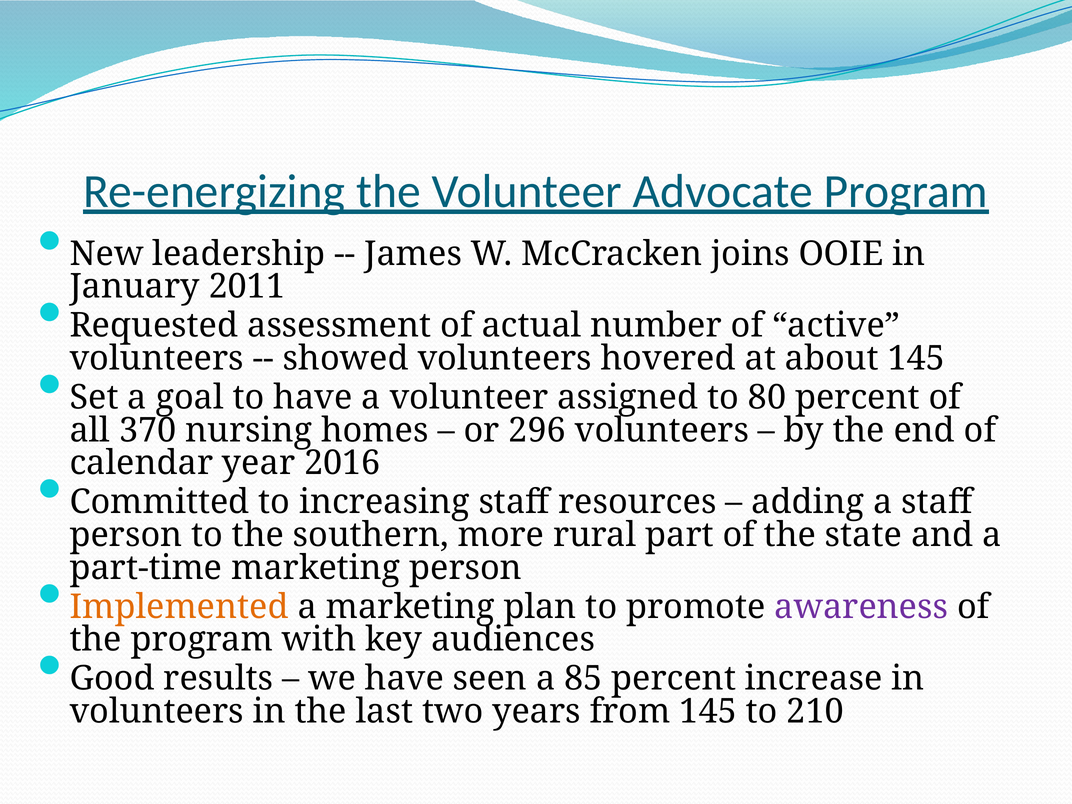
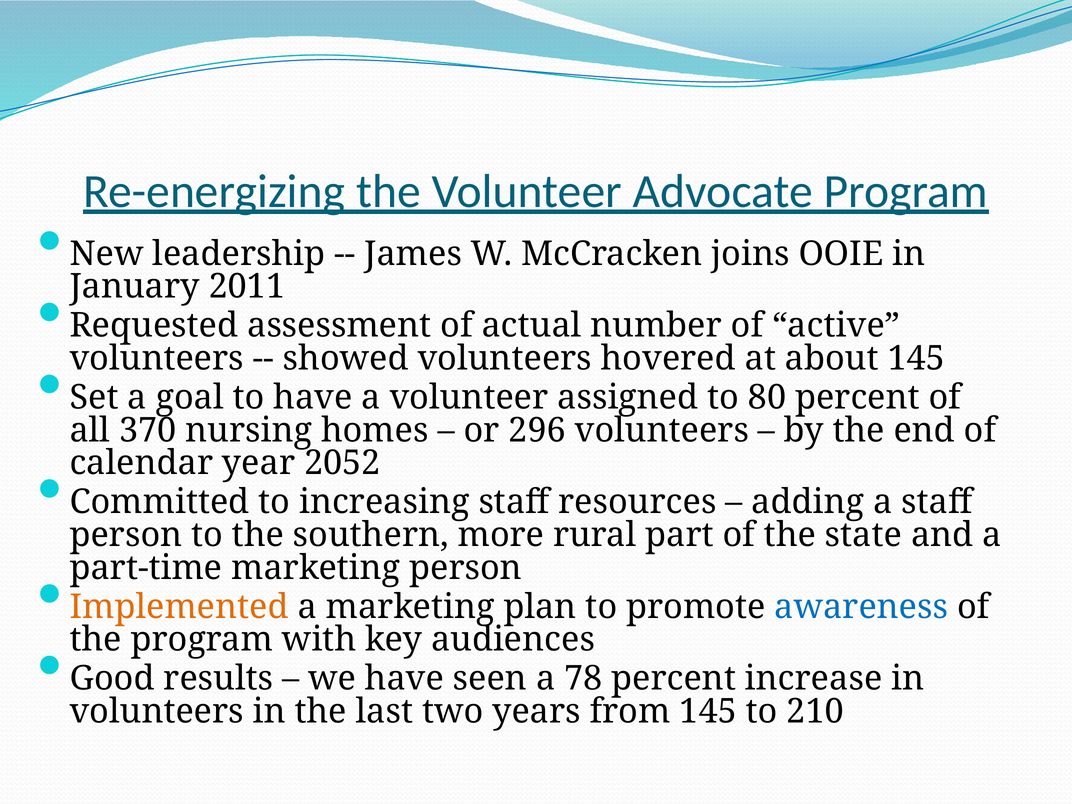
2016: 2016 -> 2052
awareness colour: purple -> blue
85: 85 -> 78
